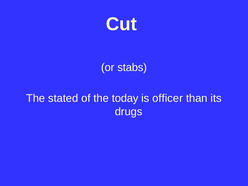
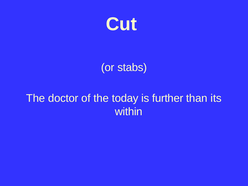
stated: stated -> doctor
officer: officer -> further
drugs: drugs -> within
